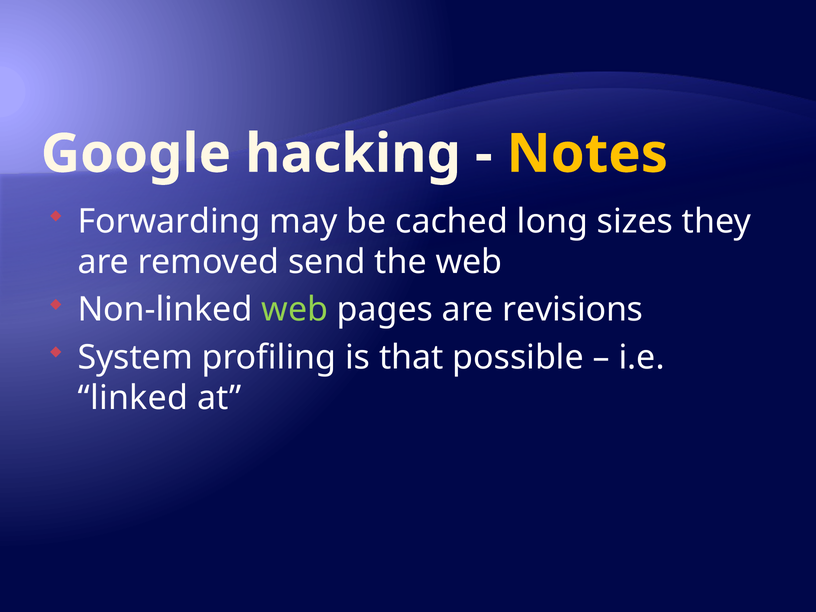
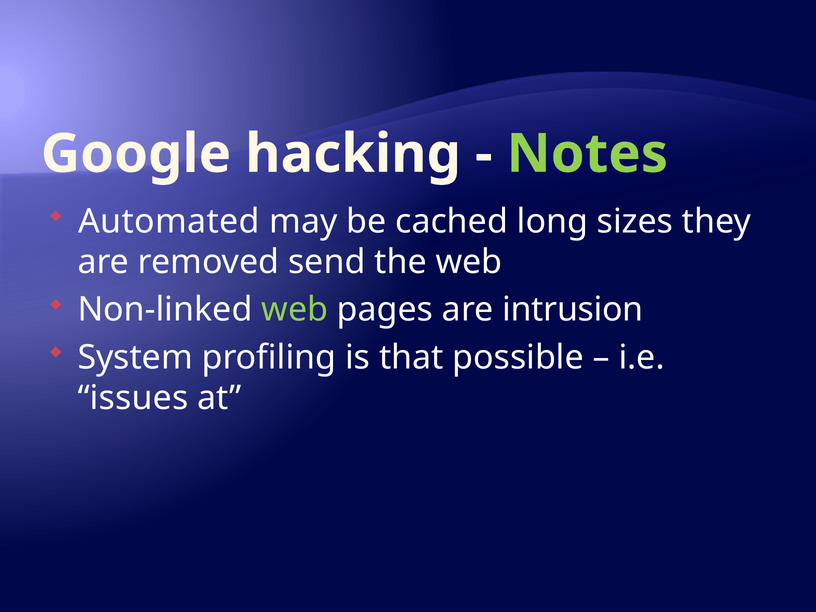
Notes colour: yellow -> light green
Forwarding: Forwarding -> Automated
revisions: revisions -> intrusion
linked: linked -> issues
